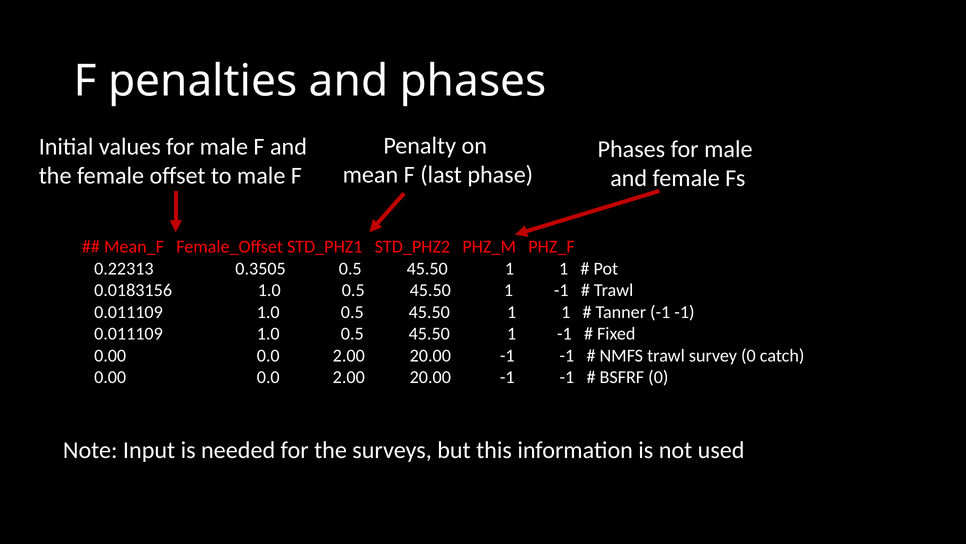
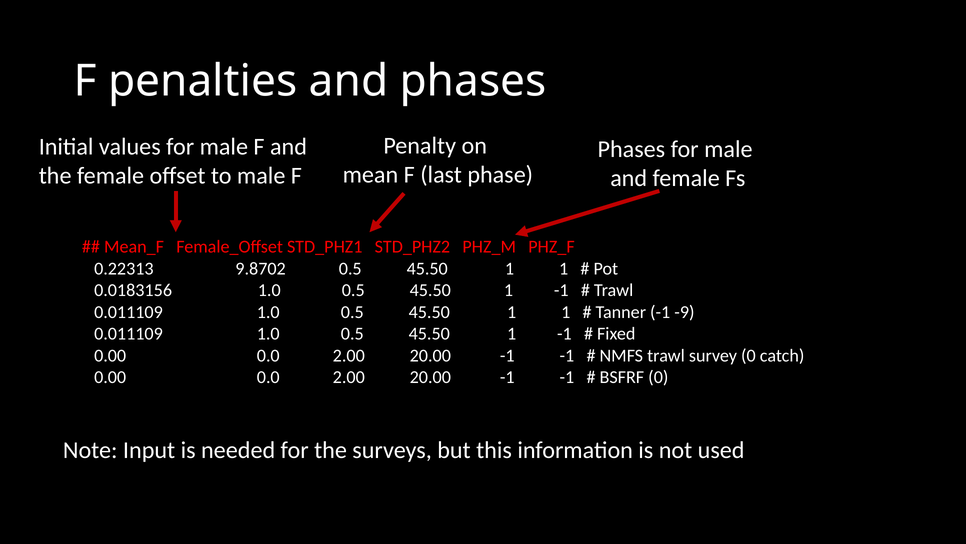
0.3505: 0.3505 -> 9.8702
Tanner -1 -1: -1 -> -9
